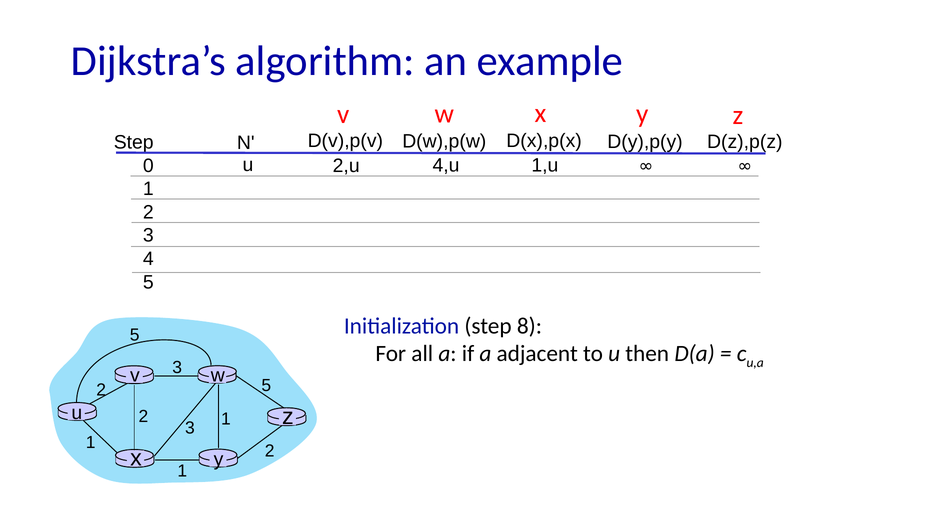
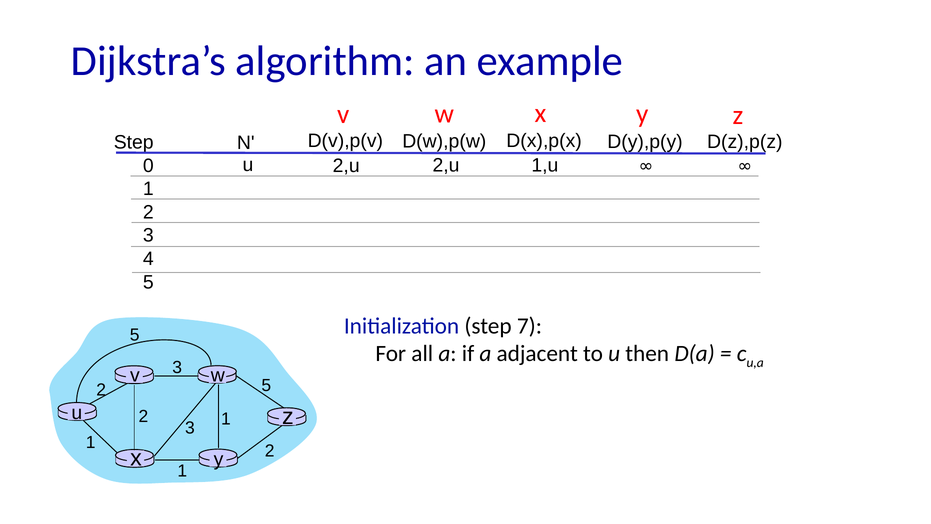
4,u at (446, 165): 4,u -> 2,u
8: 8 -> 7
